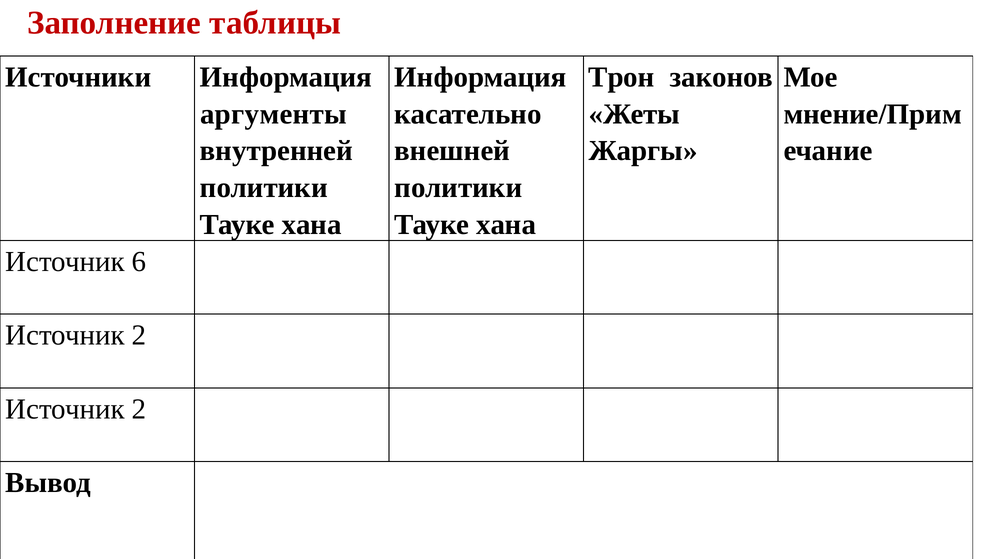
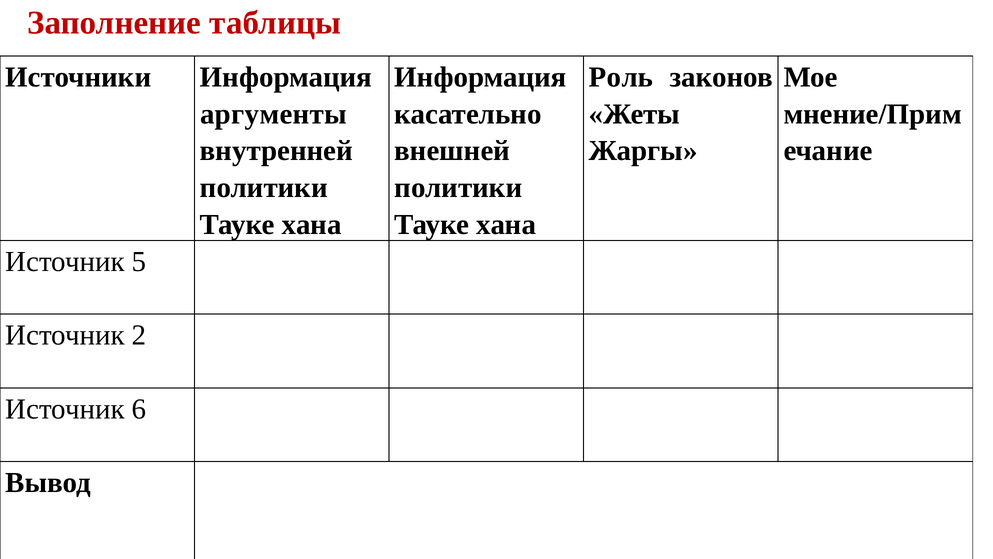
Трон: Трон -> Роль
6: 6 -> 5
2 at (139, 409): 2 -> 6
